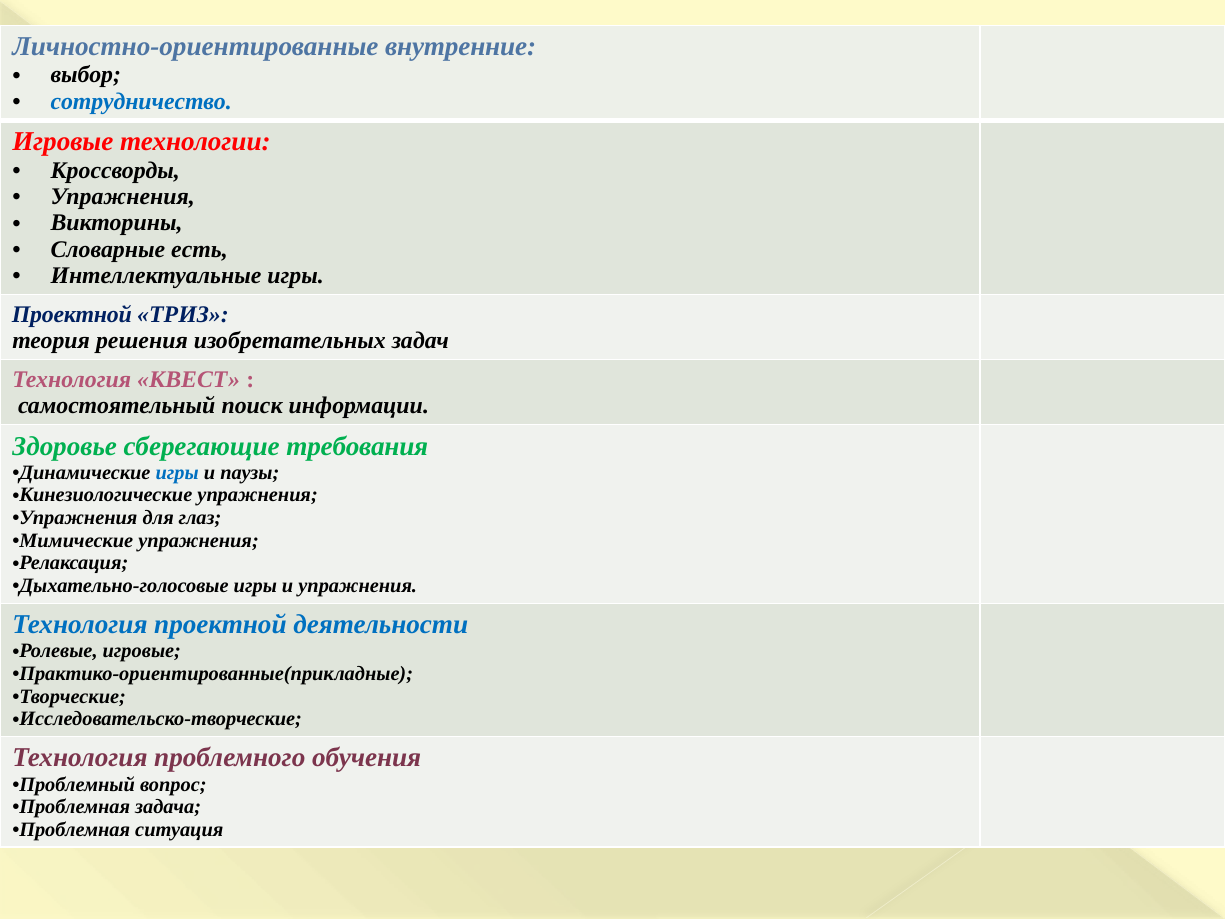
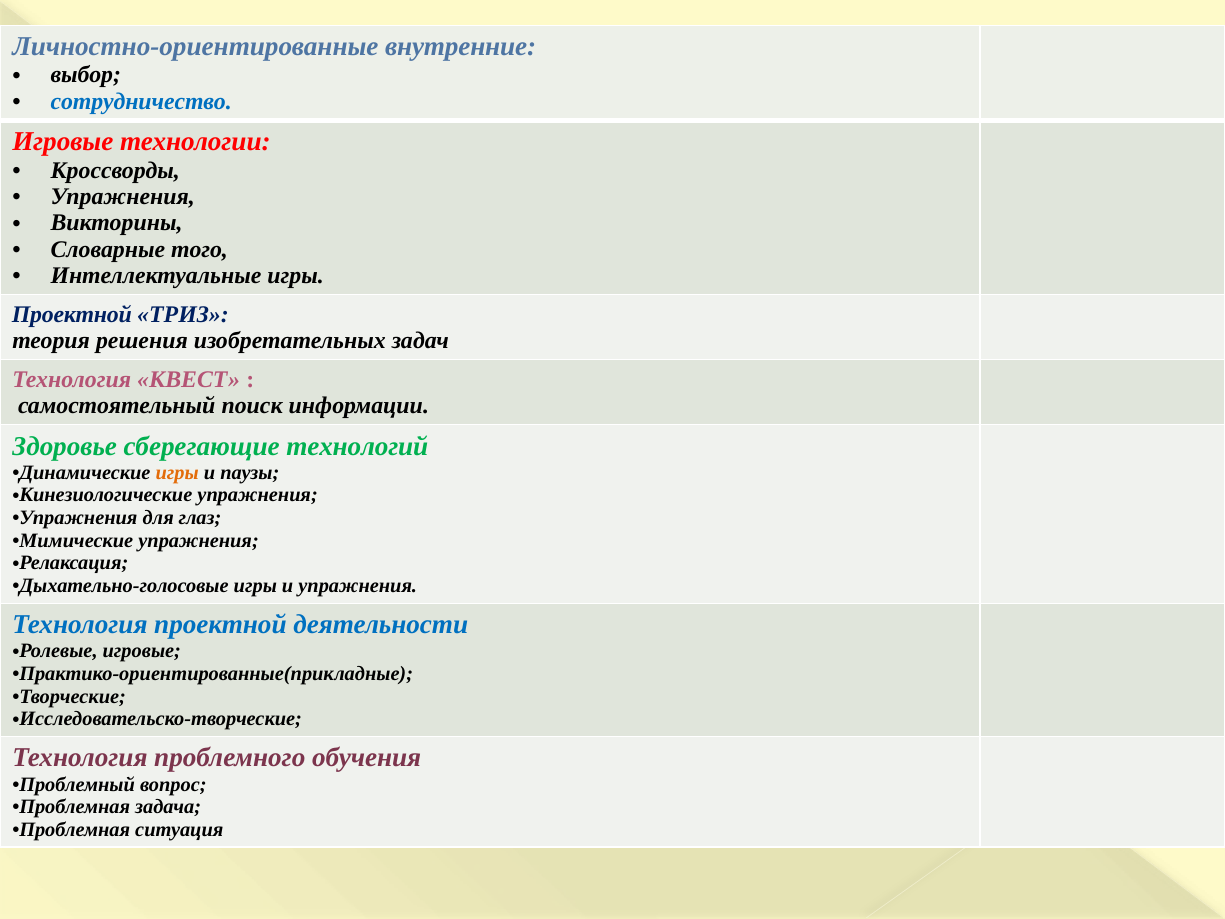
есть: есть -> того
требования: требования -> технологий
игры at (177, 472) colour: blue -> orange
